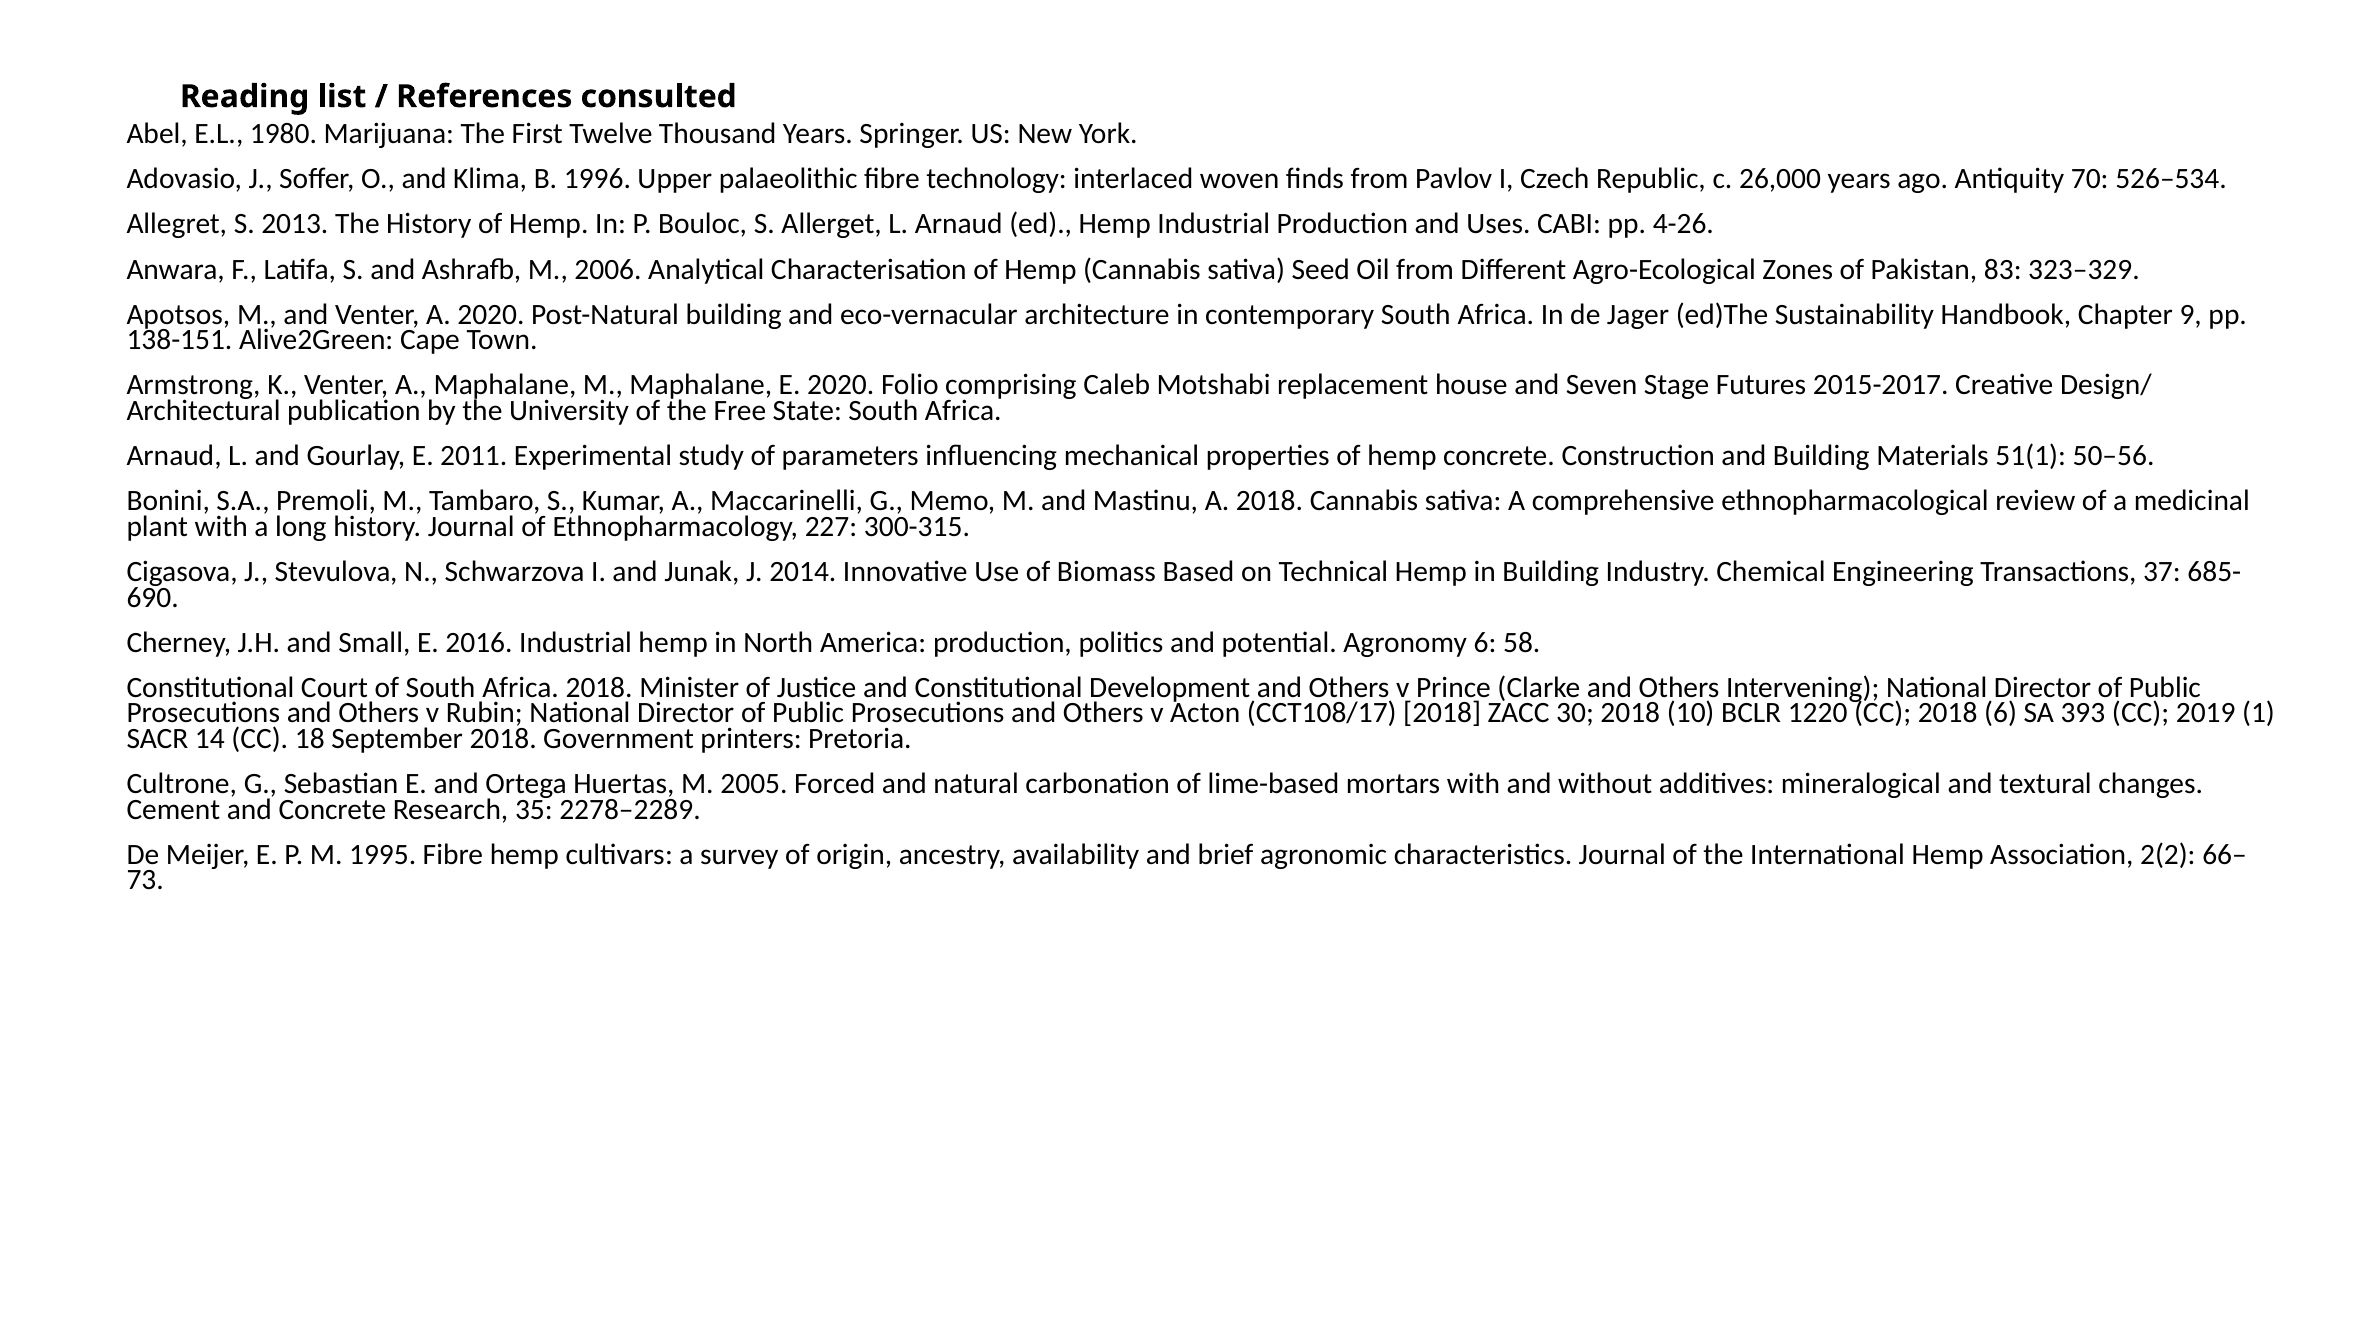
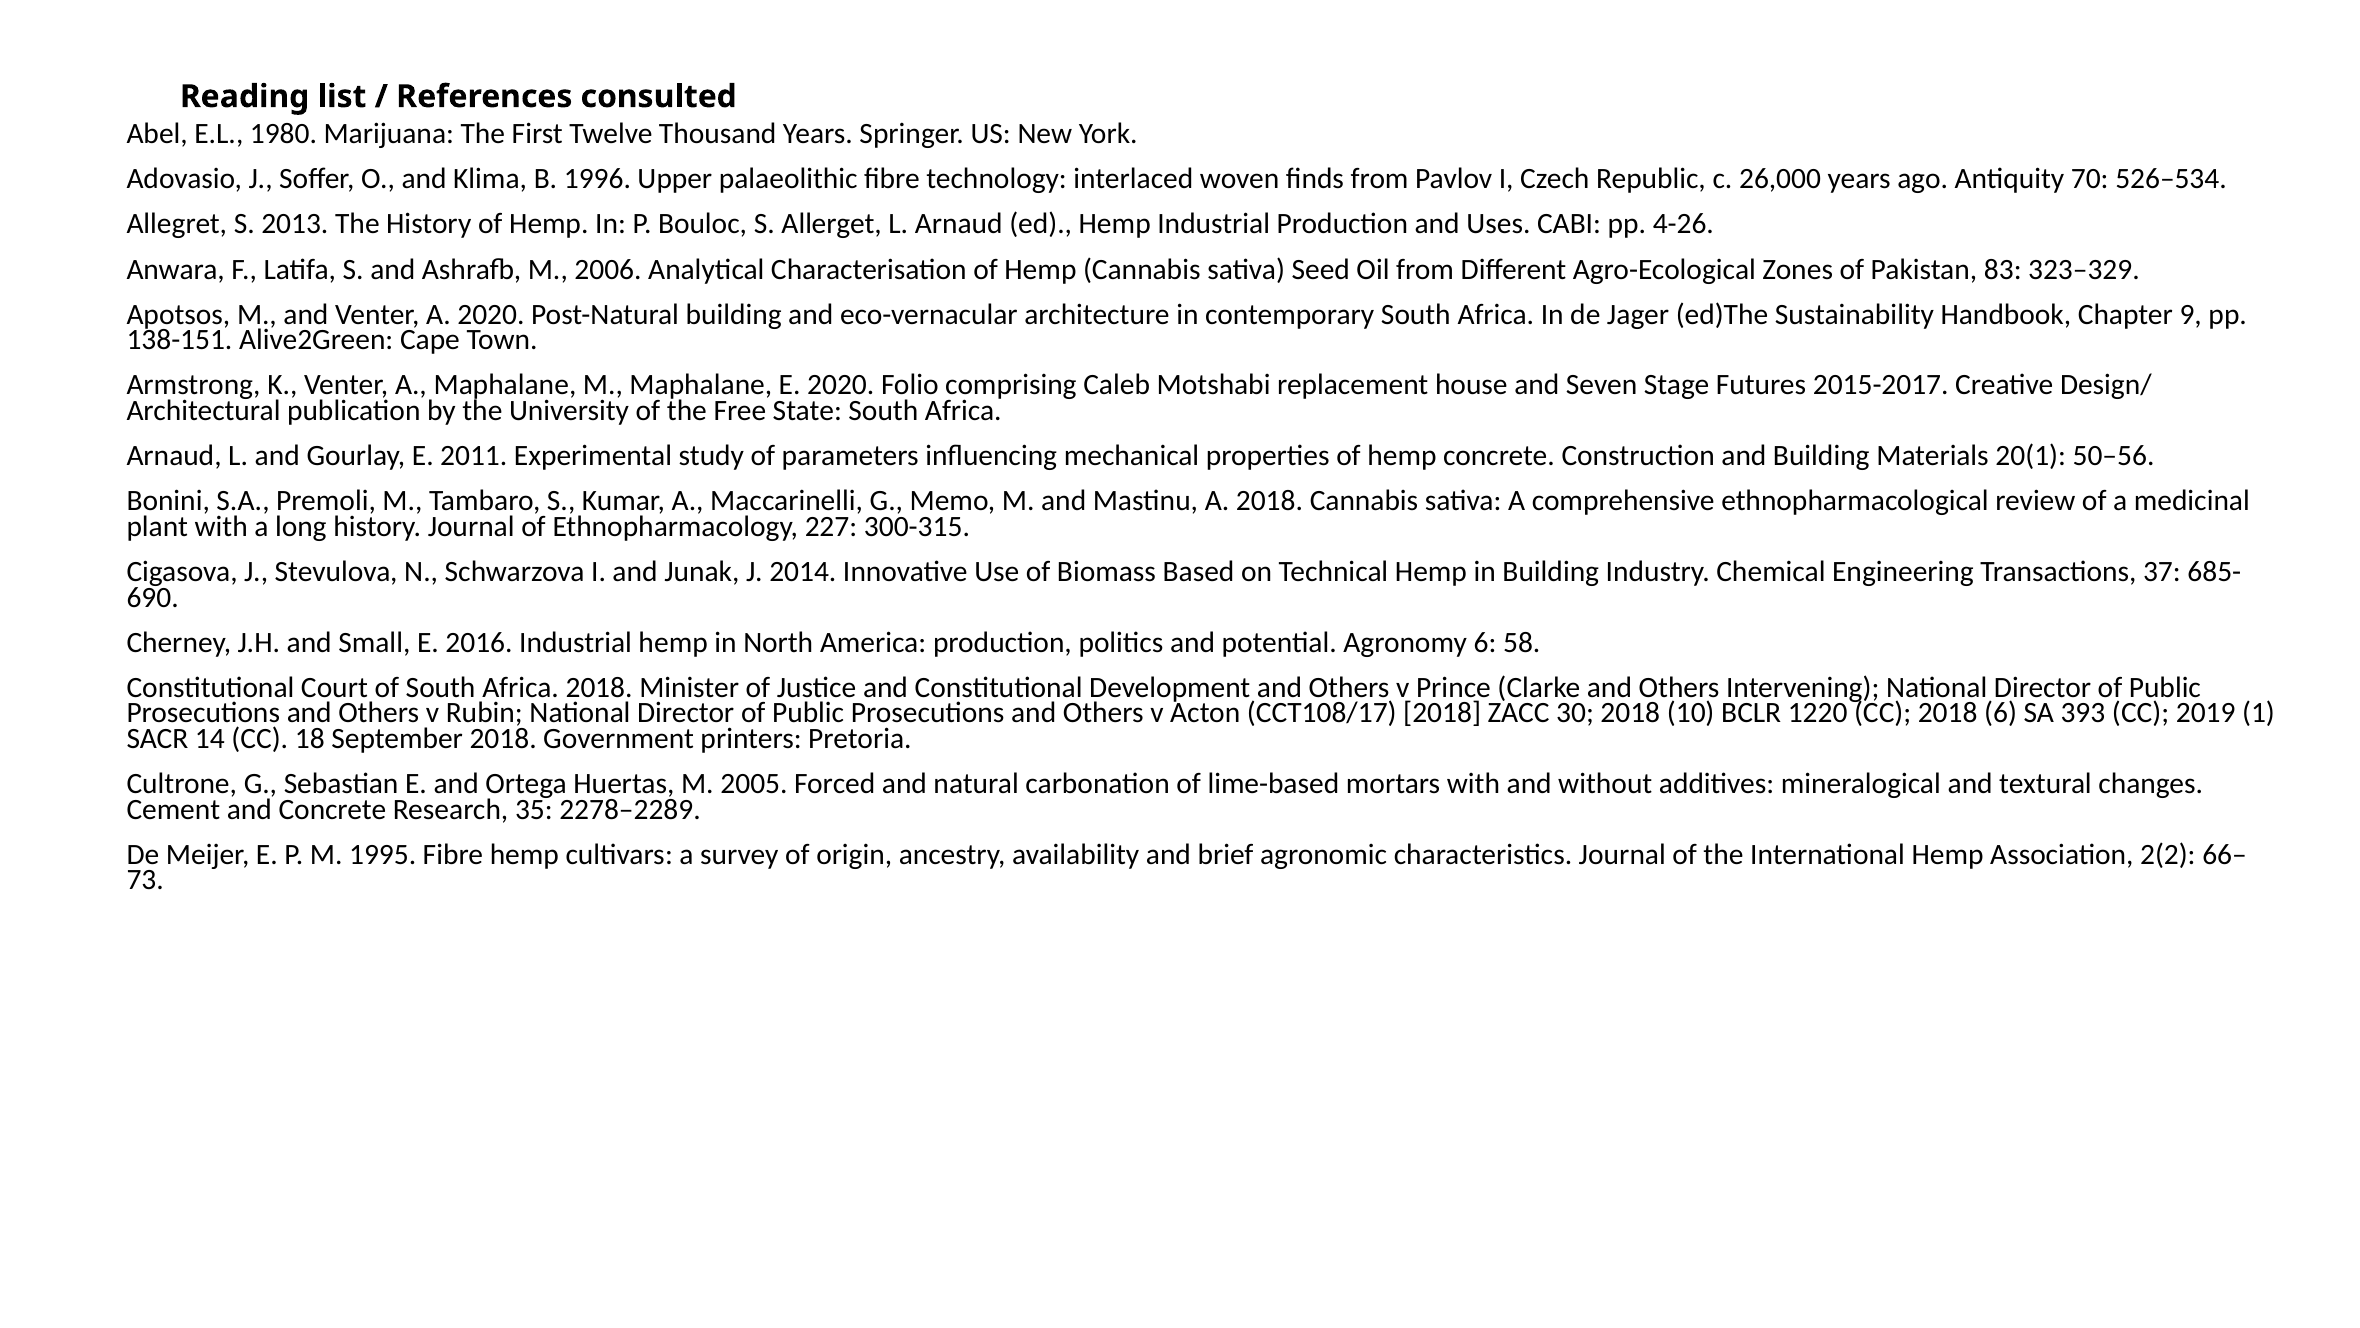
51(1: 51(1 -> 20(1
